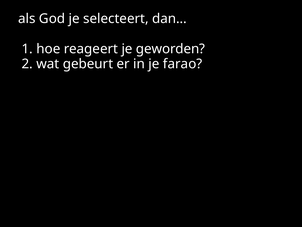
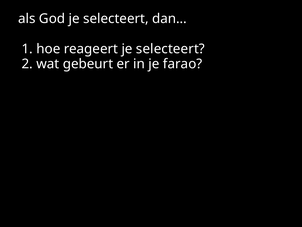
reageert je geworden: geworden -> selecteert
